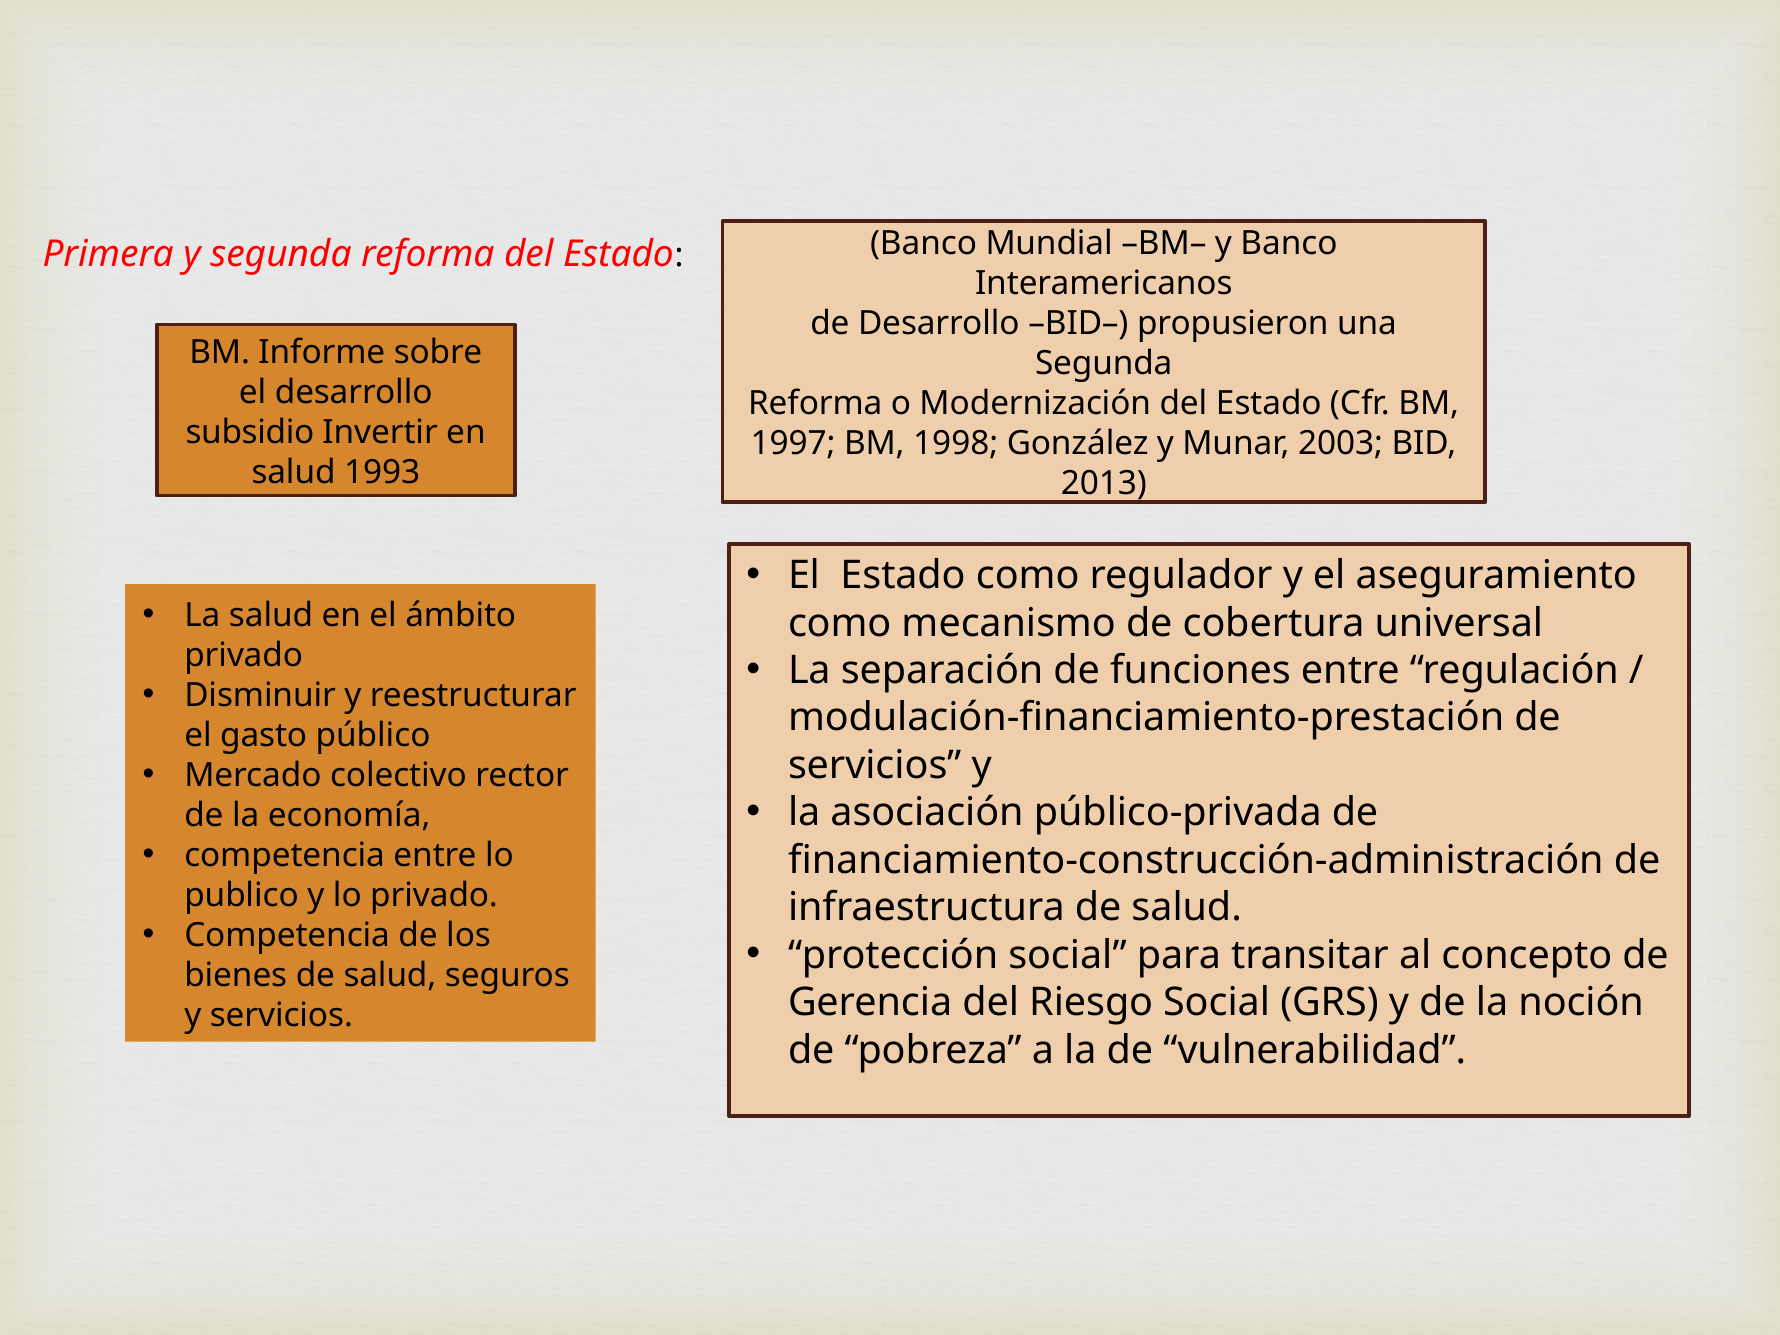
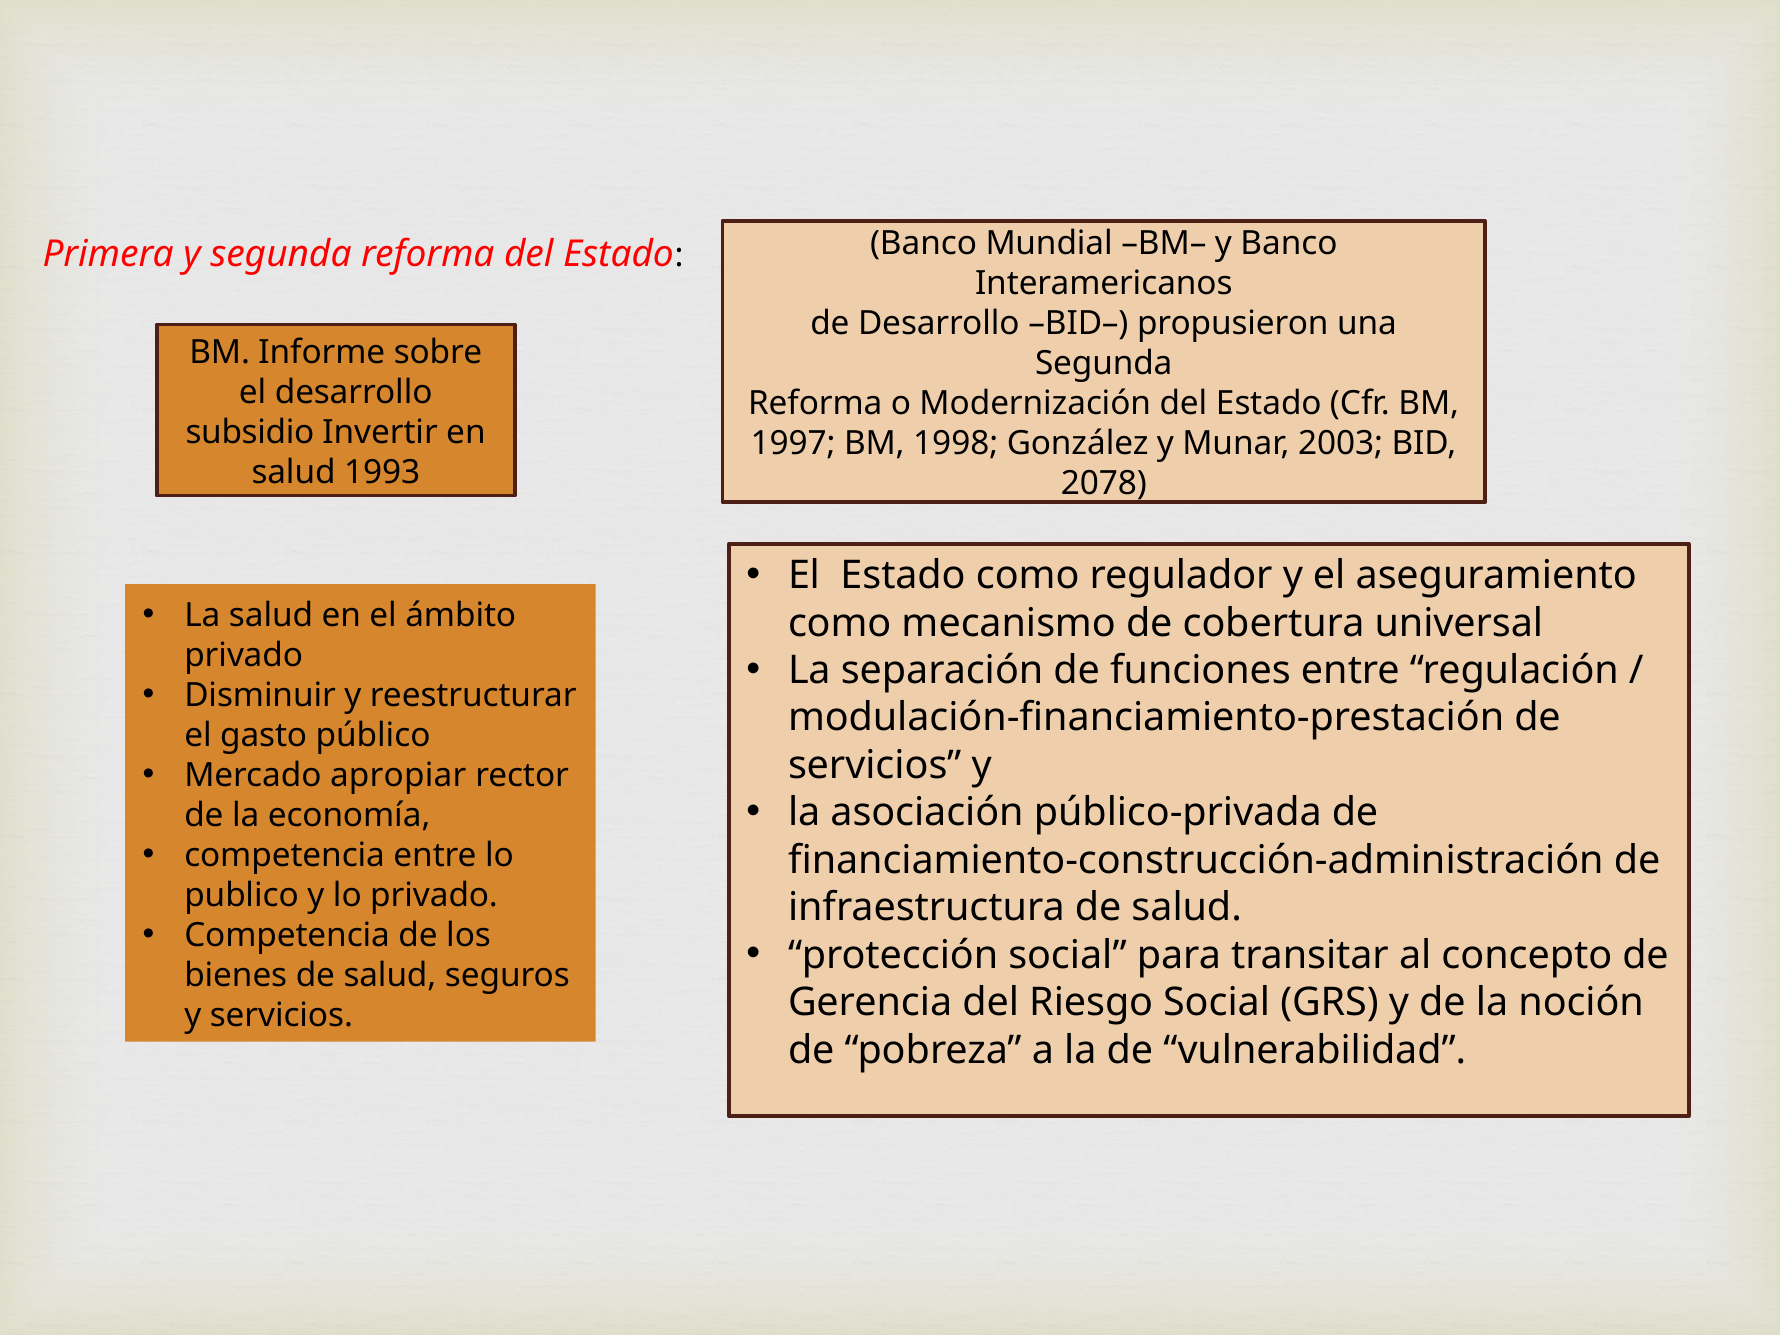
2013: 2013 -> 2078
colectivo: colectivo -> apropiar
